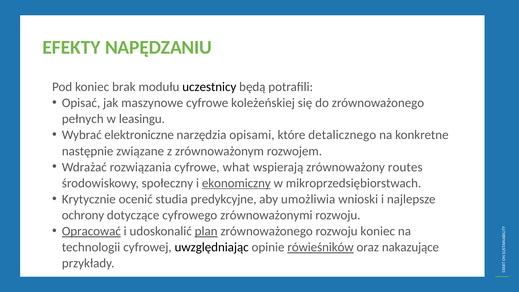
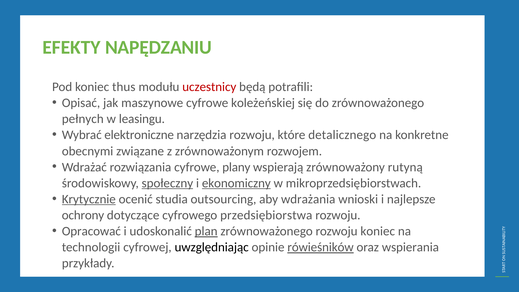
brak: brak -> thus
uczestnicy colour: black -> red
narzędzia opisami: opisami -> rozwoju
następnie: następnie -> obecnymi
what: what -> plany
routes: routes -> rutyną
społeczny underline: none -> present
Krytycznie underline: none -> present
predykcyjne: predykcyjne -> outsourcing
umożliwia: umożliwia -> wdrażania
zrównoważonymi: zrównoważonymi -> przedsiębiorstwa
Opracować underline: present -> none
nakazujące: nakazujące -> wspierania
